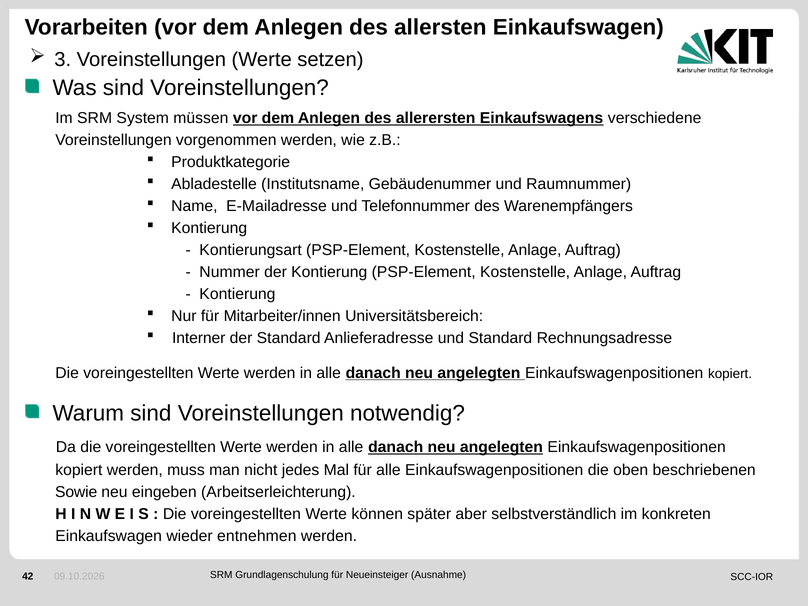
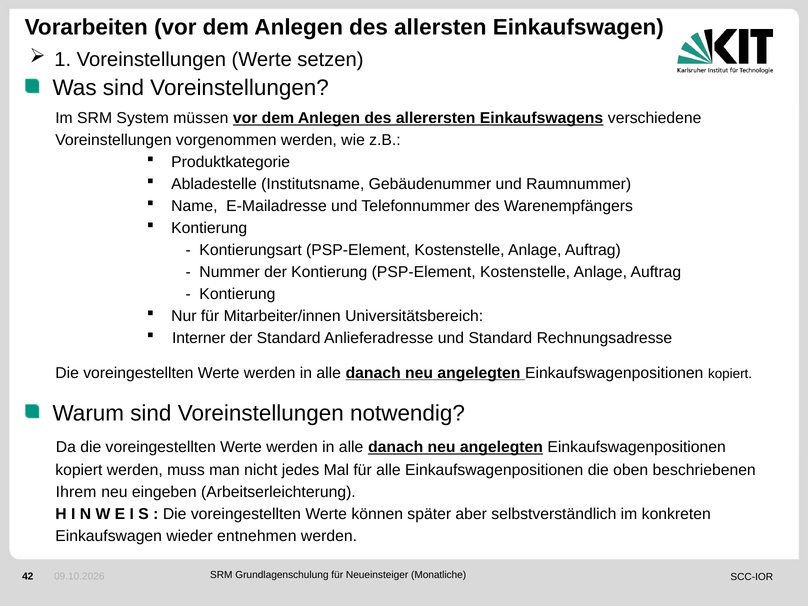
3: 3 -> 1
Sowie: Sowie -> Ihrem
Ausnahme: Ausnahme -> Monatliche
